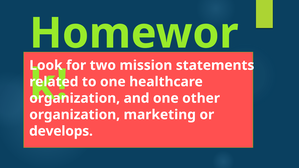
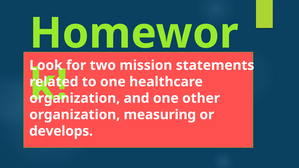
marketing: marketing -> measuring
